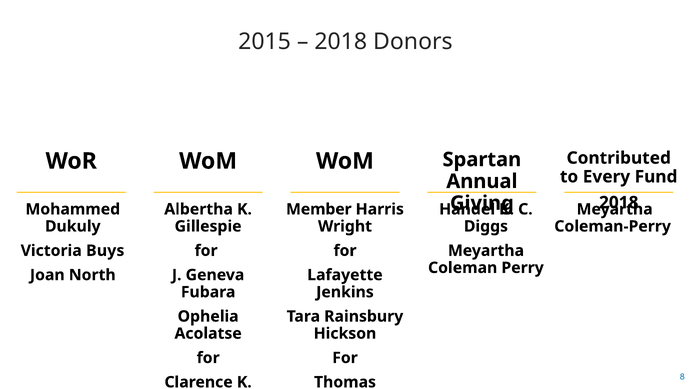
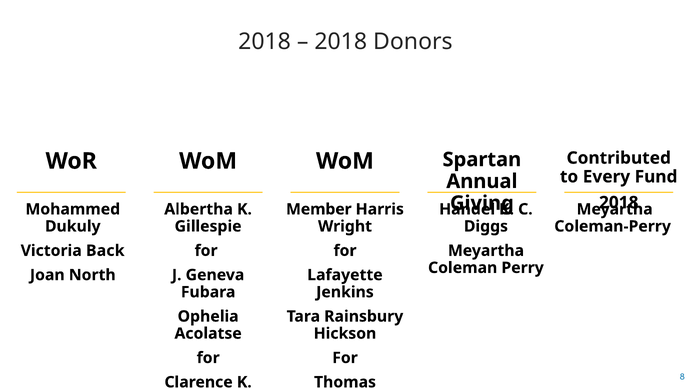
2015 at (265, 42): 2015 -> 2018
Buys: Buys -> Back
